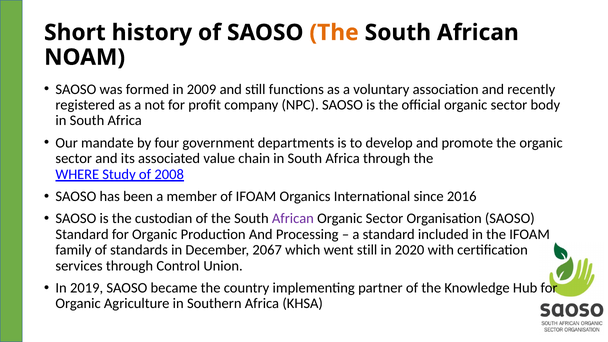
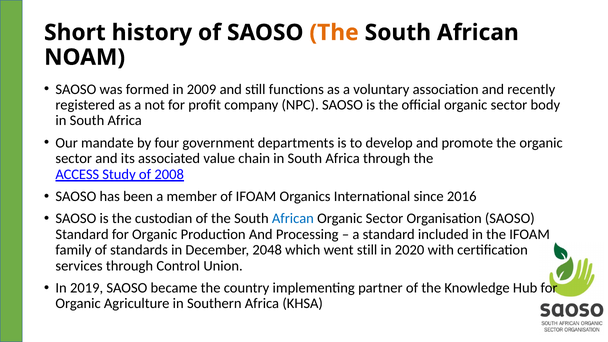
WHERE: WHERE -> ACCESS
African at (293, 219) colour: purple -> blue
2067: 2067 -> 2048
